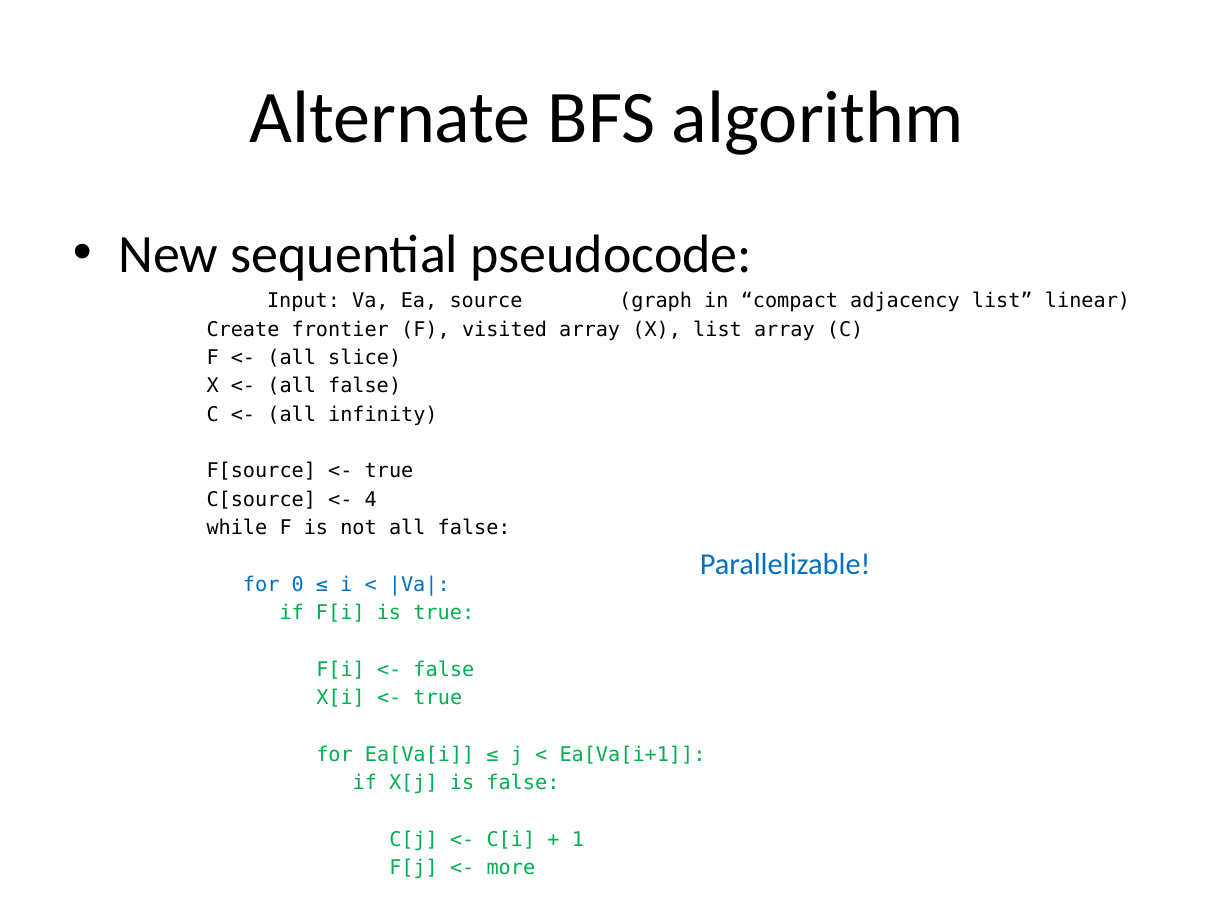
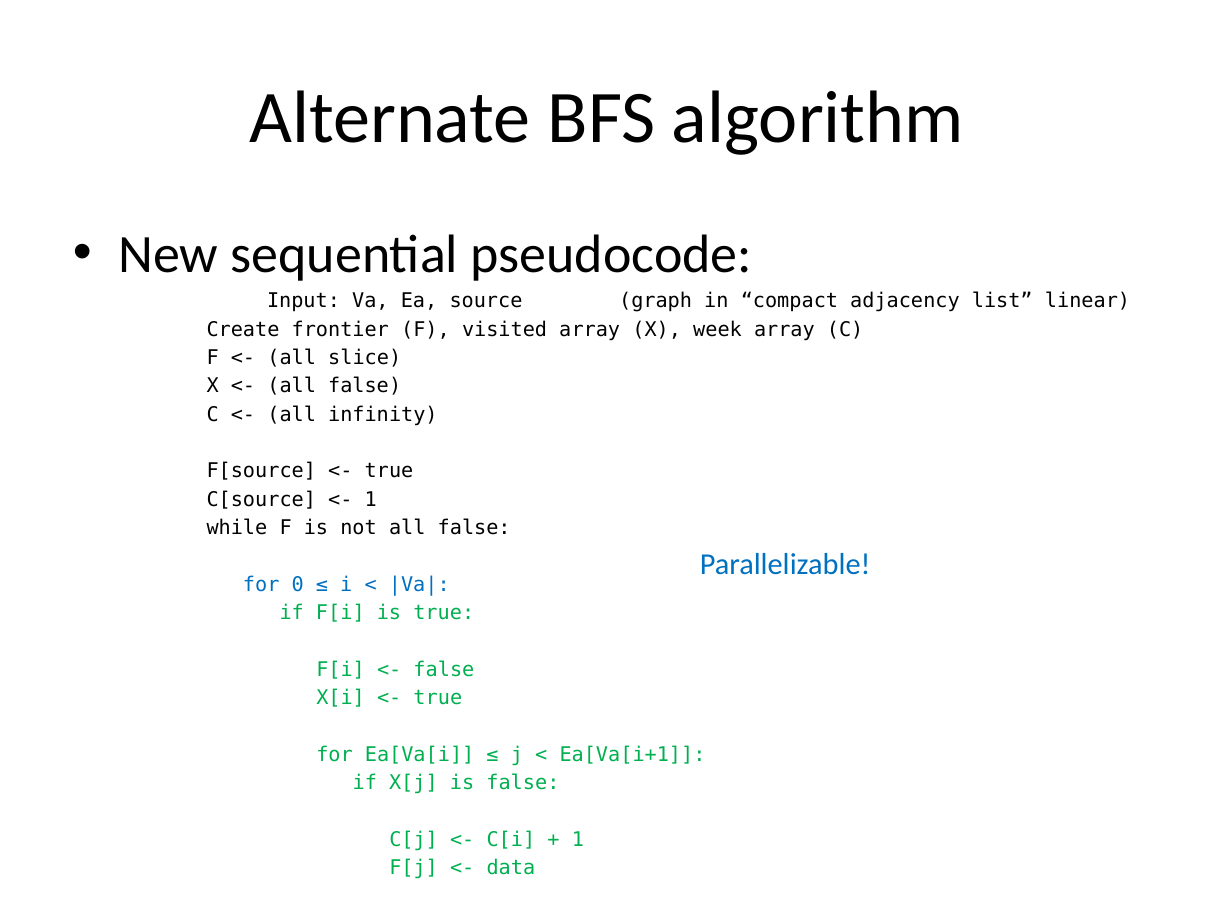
X list: list -> week
4 at (371, 499): 4 -> 1
more: more -> data
